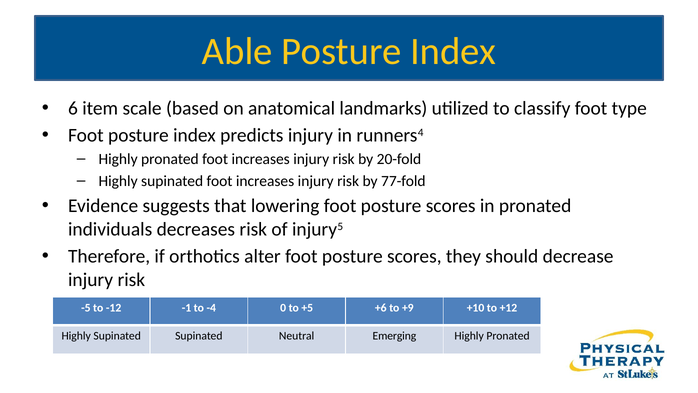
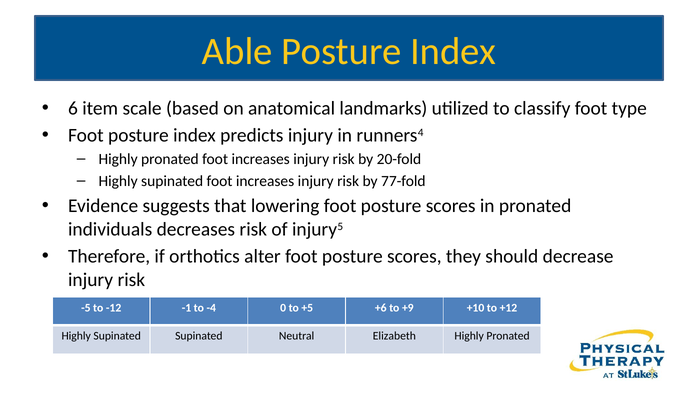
Emerging: Emerging -> Elizabeth
